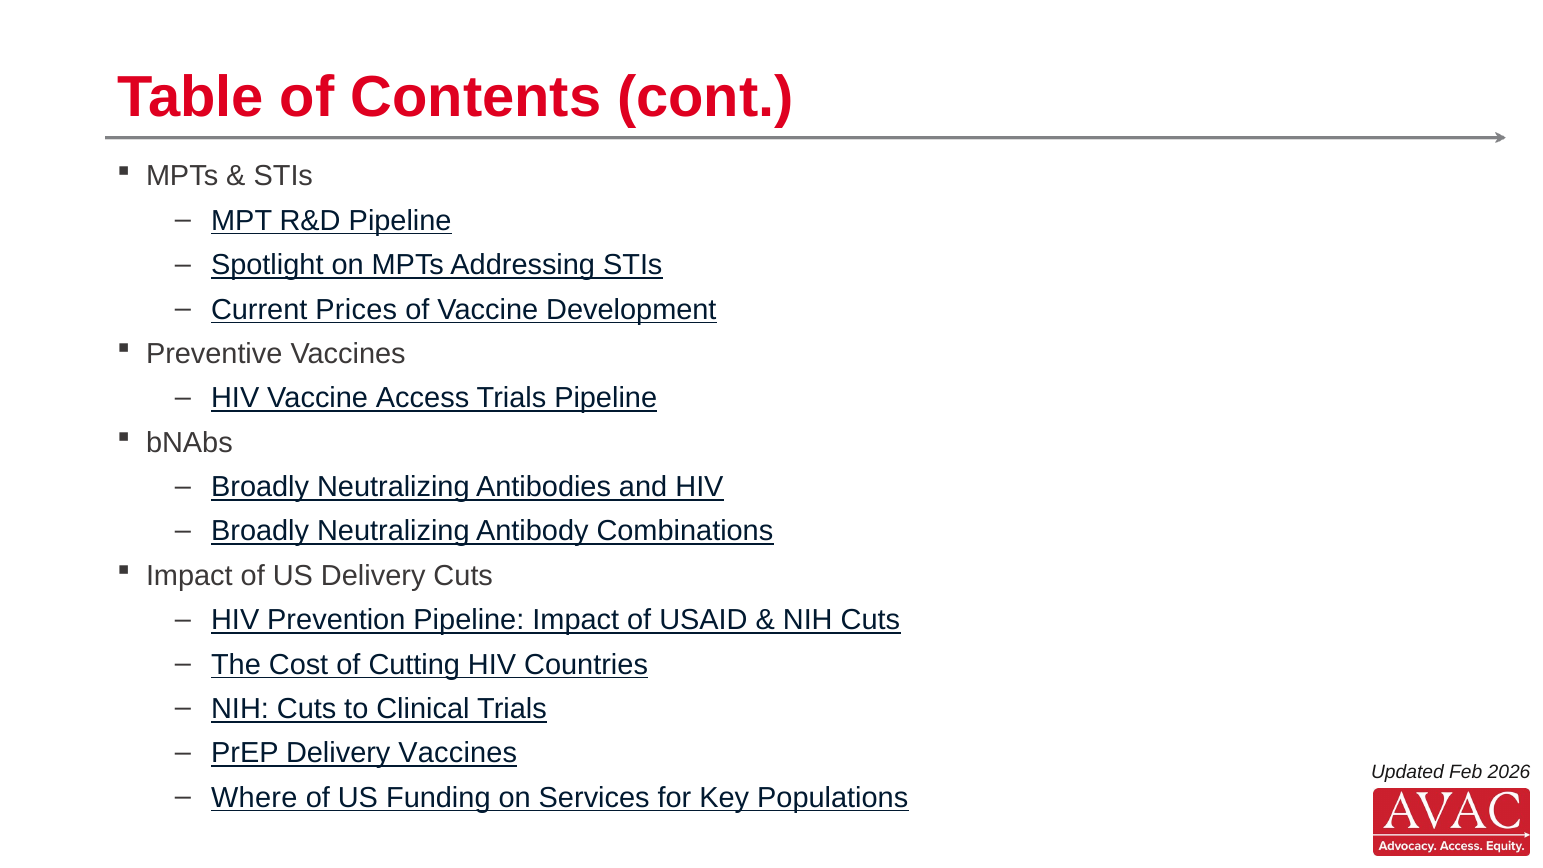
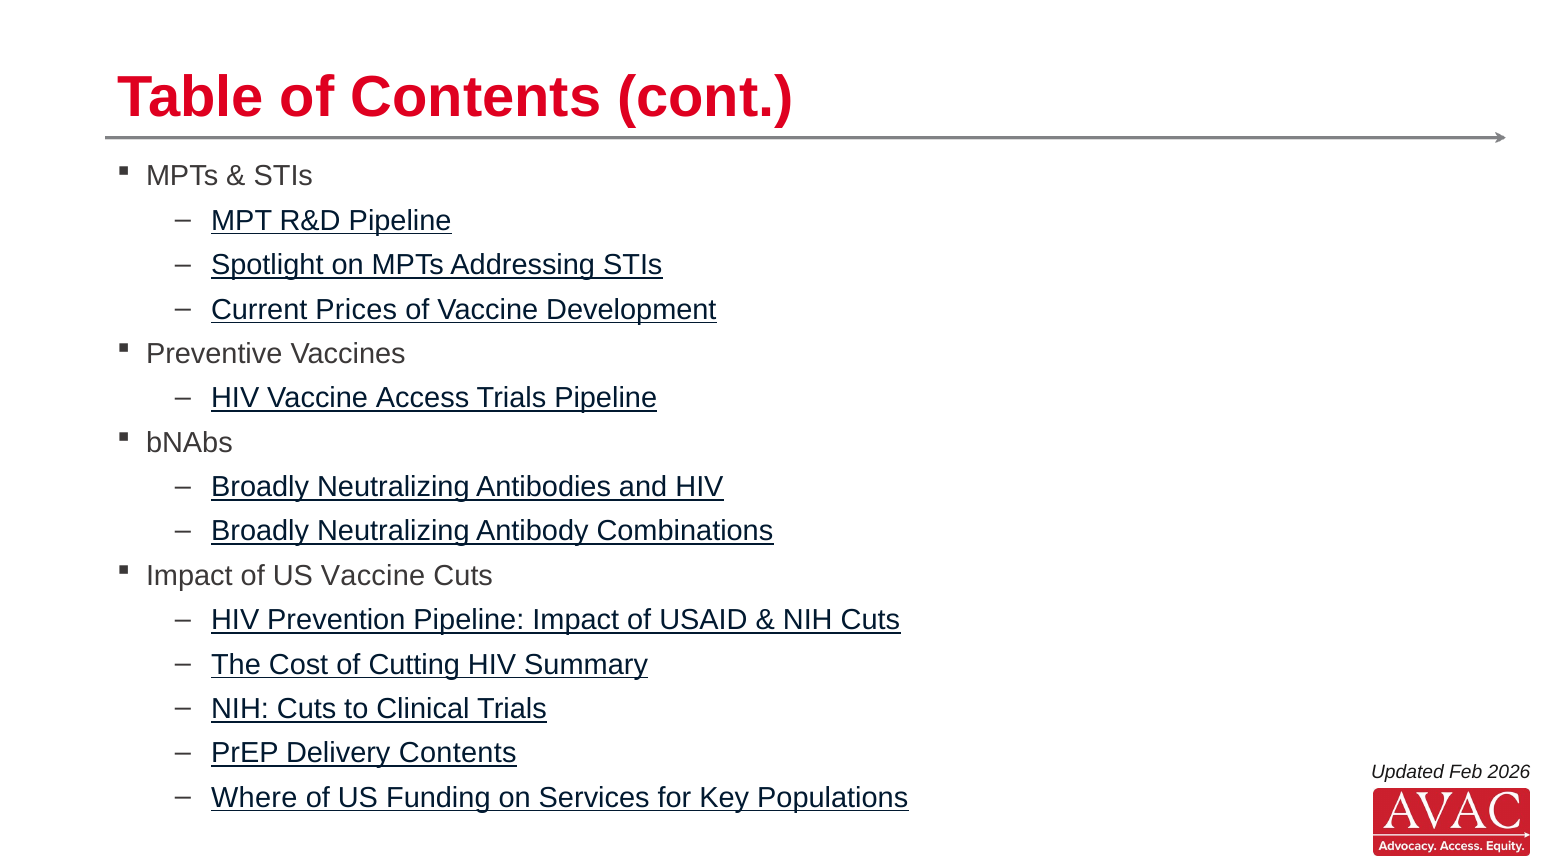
US Delivery: Delivery -> Vaccine
Countries: Countries -> Summary
Delivery Vaccines: Vaccines -> Contents
